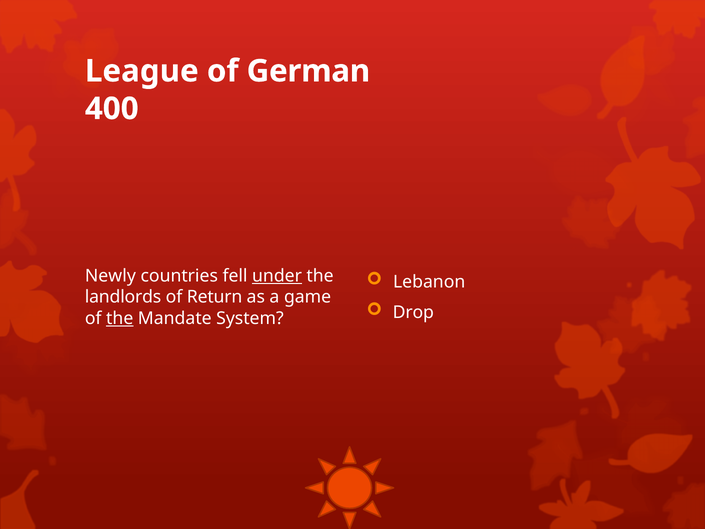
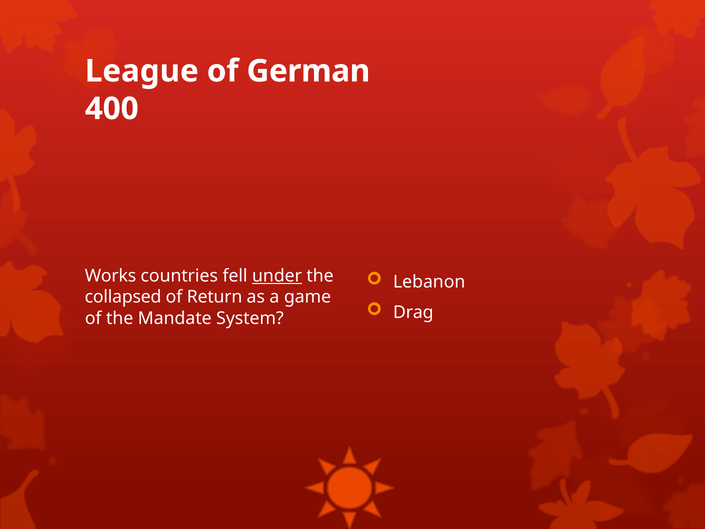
Newly: Newly -> Works
landlords: landlords -> collapsed
Drop: Drop -> Drag
the at (120, 318) underline: present -> none
